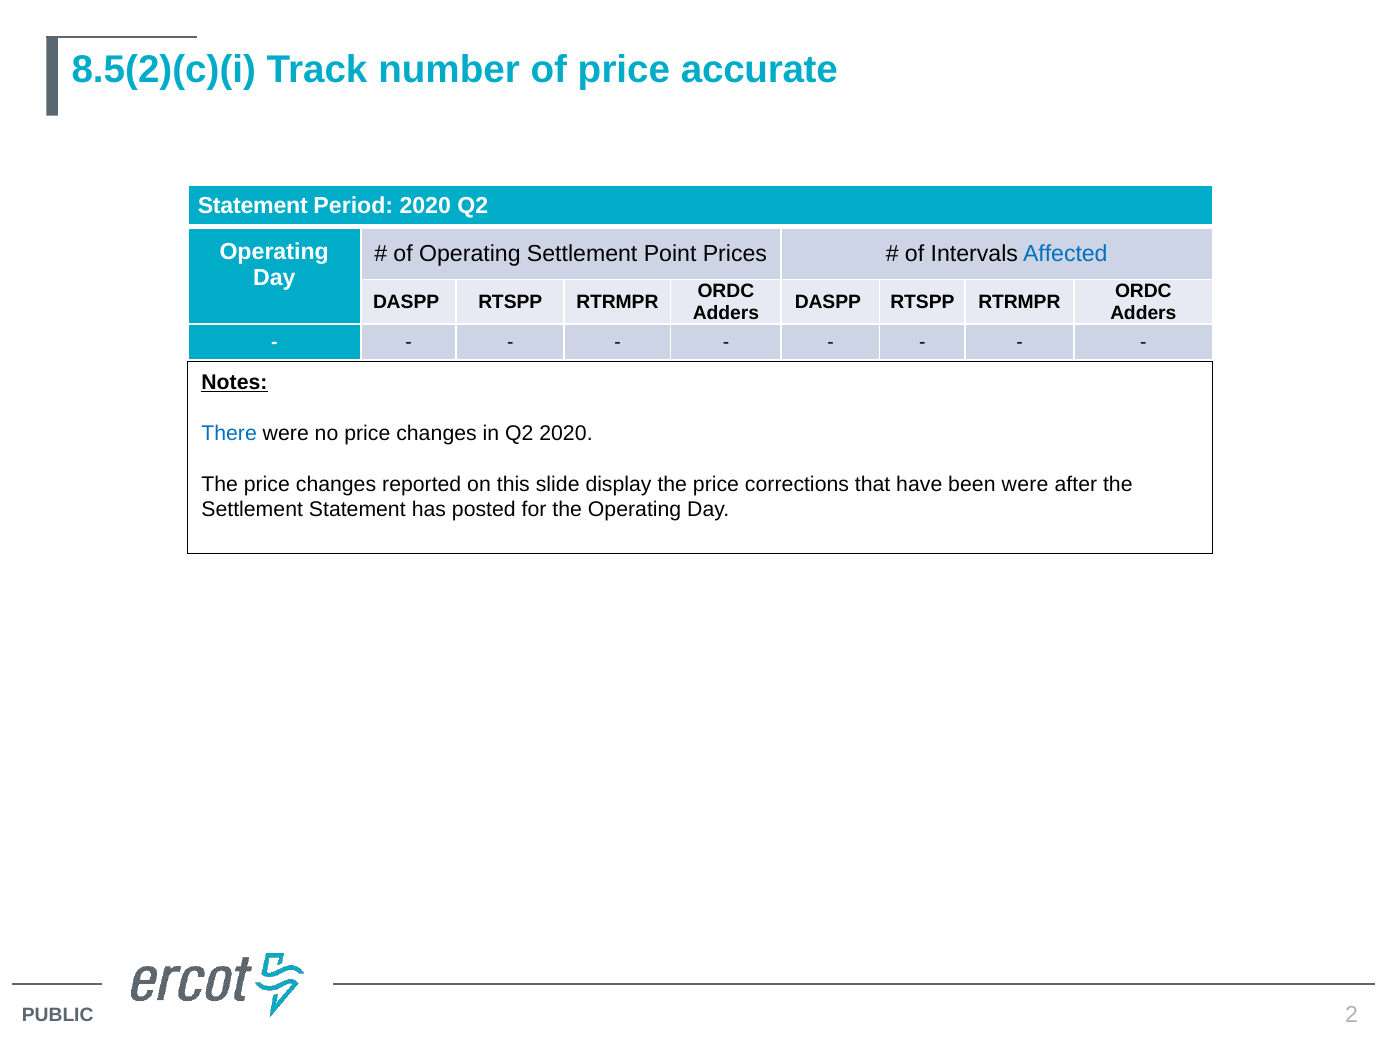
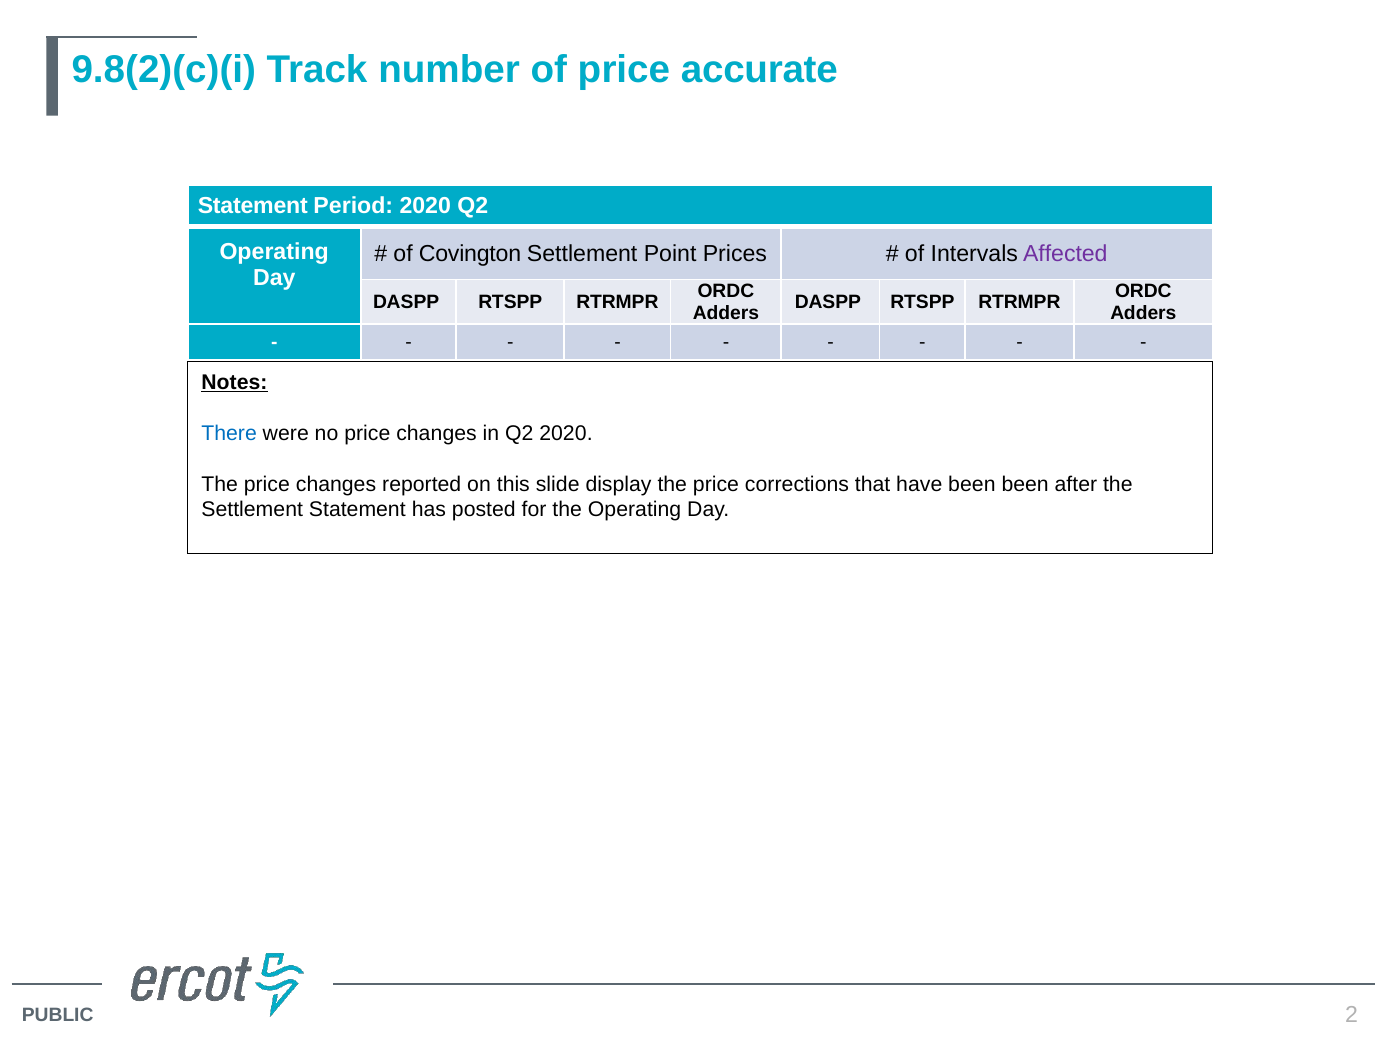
8.5(2)(c)(i: 8.5(2)(c)(i -> 9.8(2)(c)(i
of Operating: Operating -> Covington
Affected colour: blue -> purple
been were: were -> been
